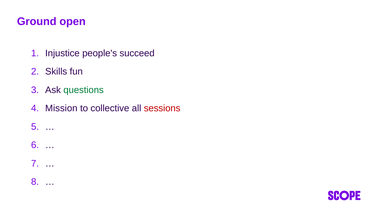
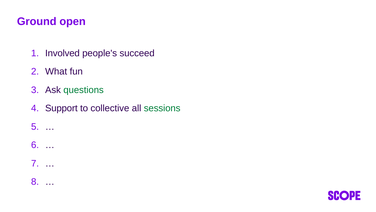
Injustice: Injustice -> Involved
Skills: Skills -> What
Mission: Mission -> Support
sessions colour: red -> green
